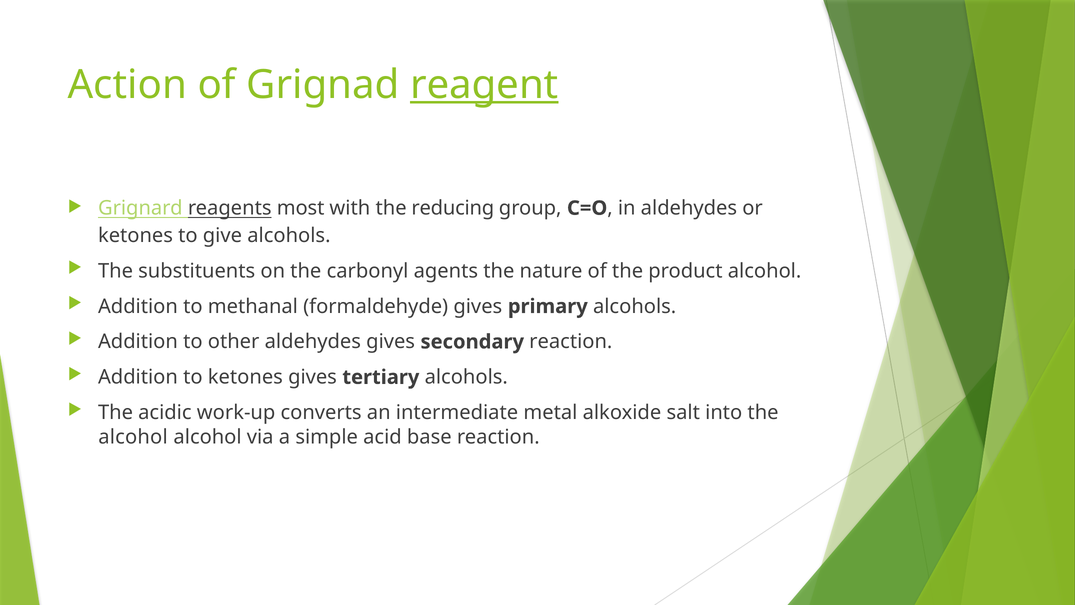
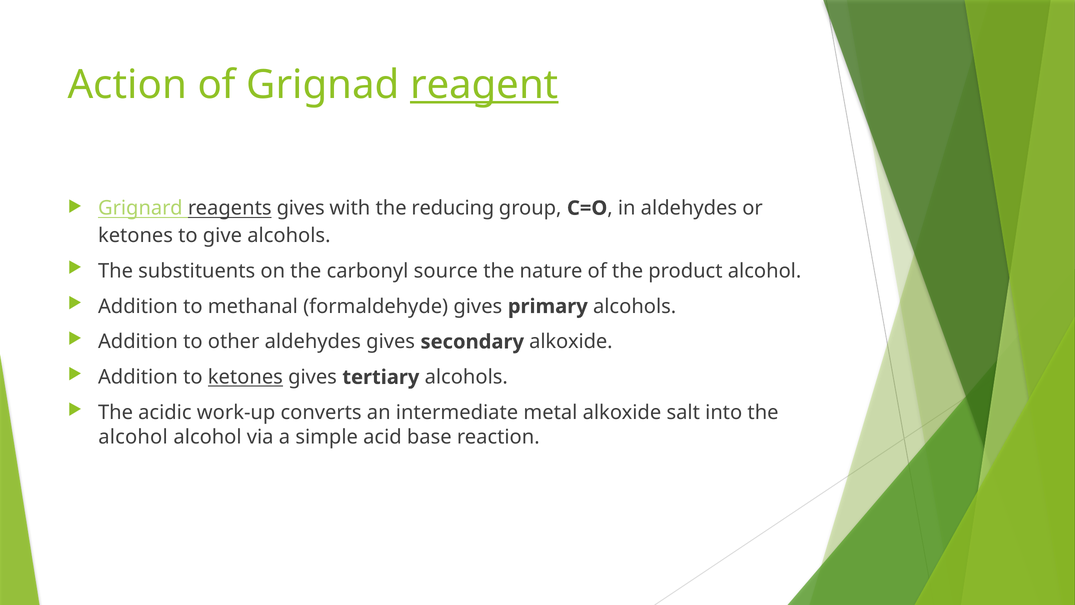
reagents most: most -> gives
agents: agents -> source
secondary reaction: reaction -> alkoxide
ketones at (245, 377) underline: none -> present
